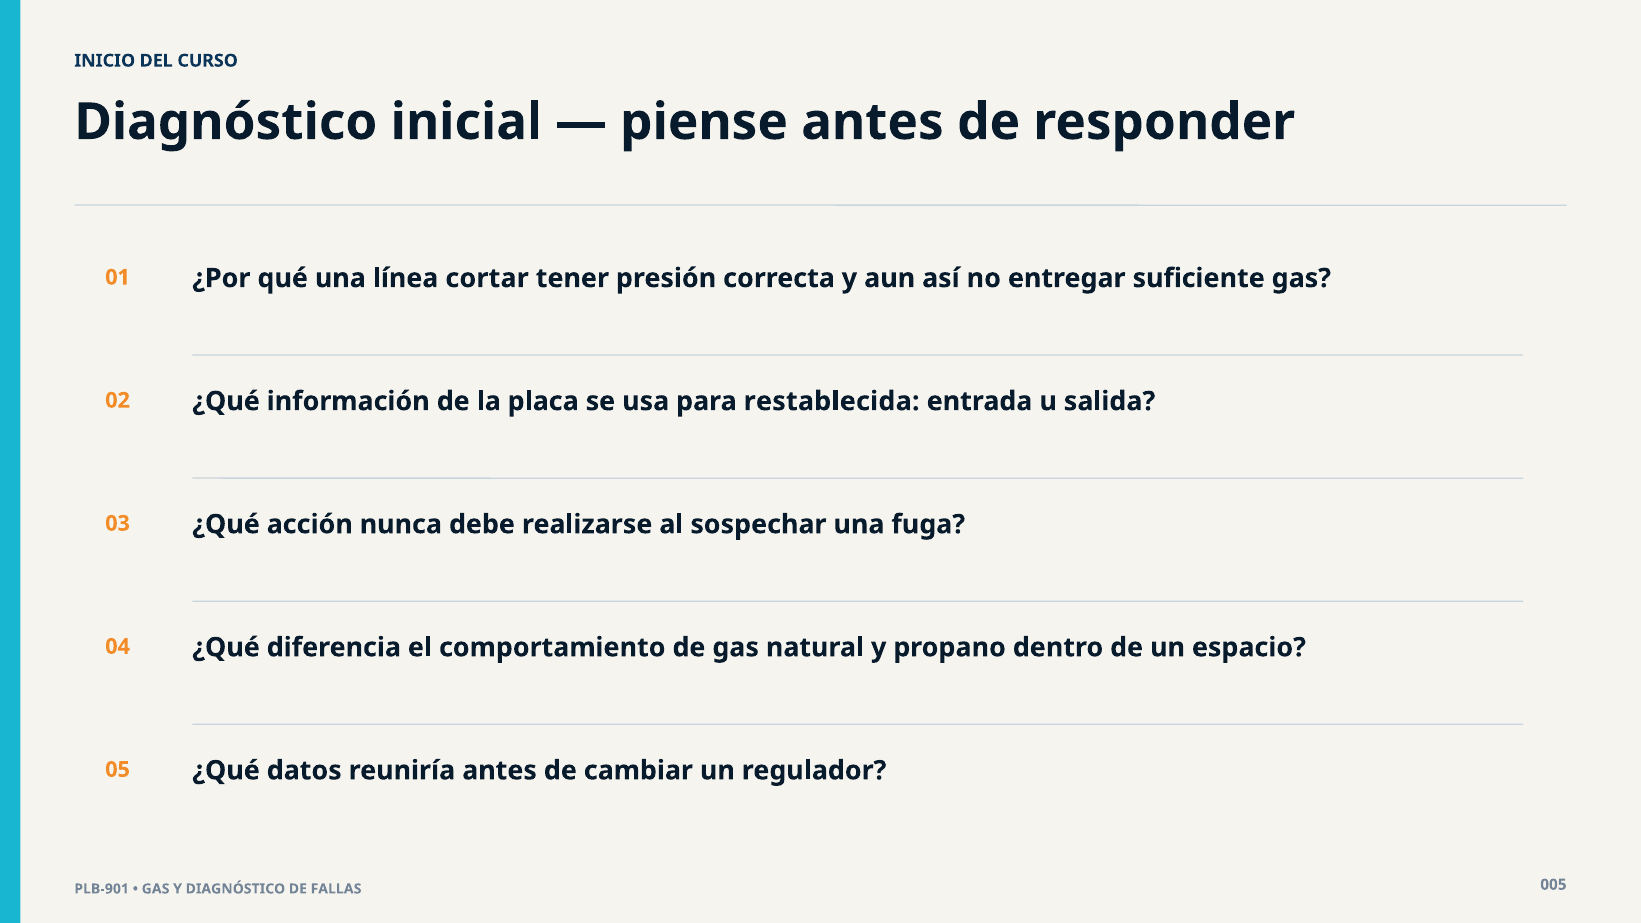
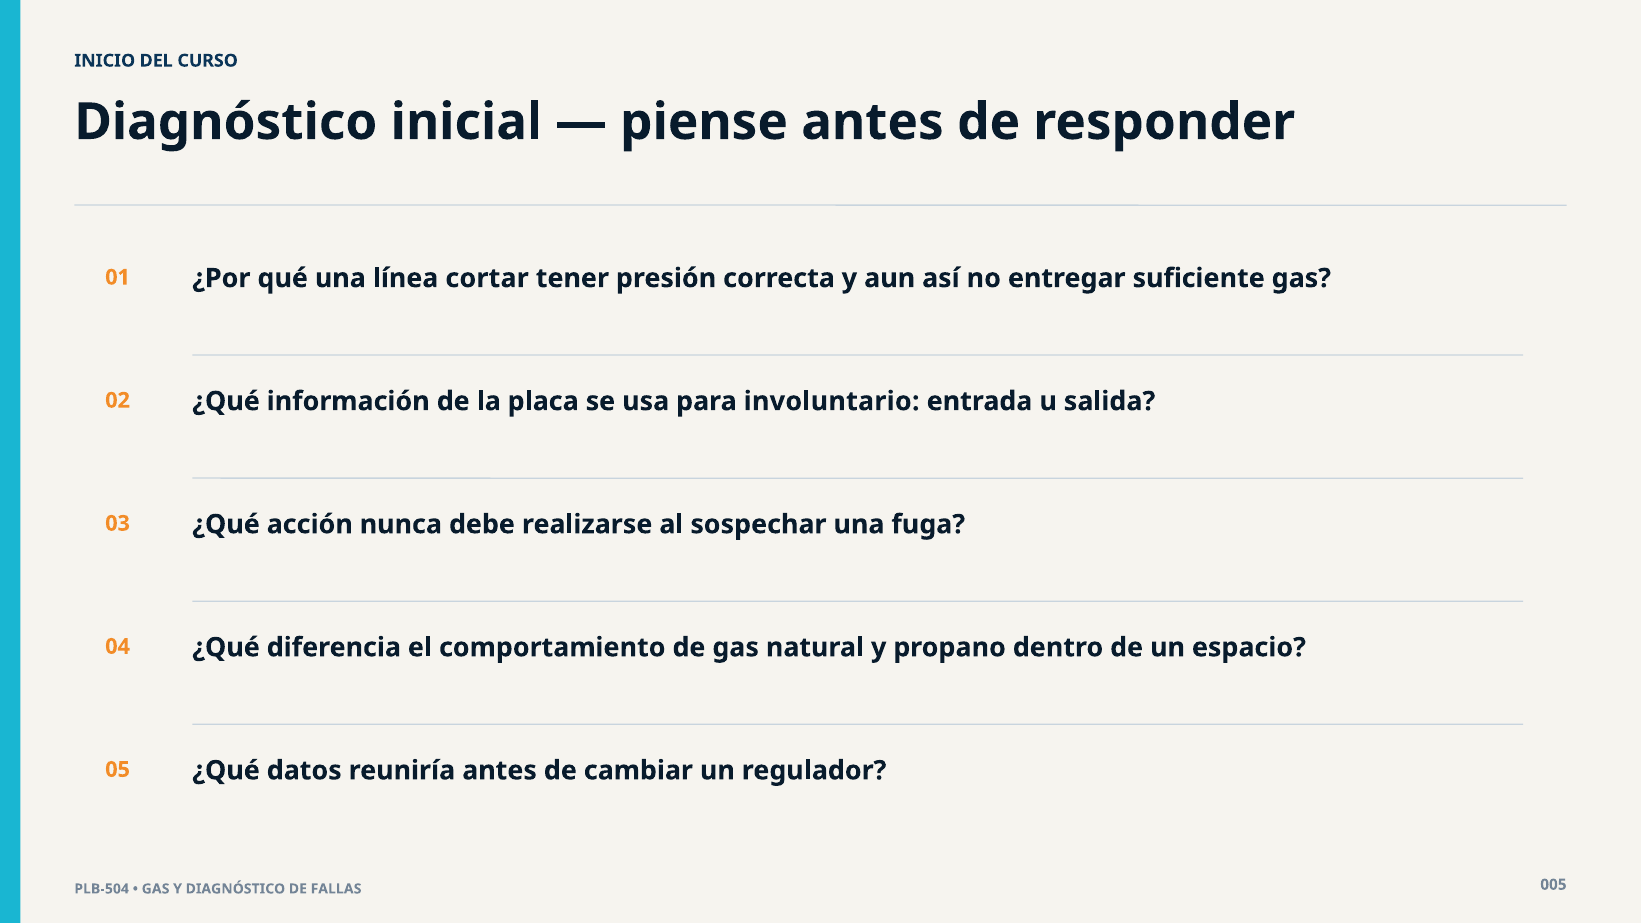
restablecida: restablecida -> involuntario
PLB-901: PLB-901 -> PLB-504
